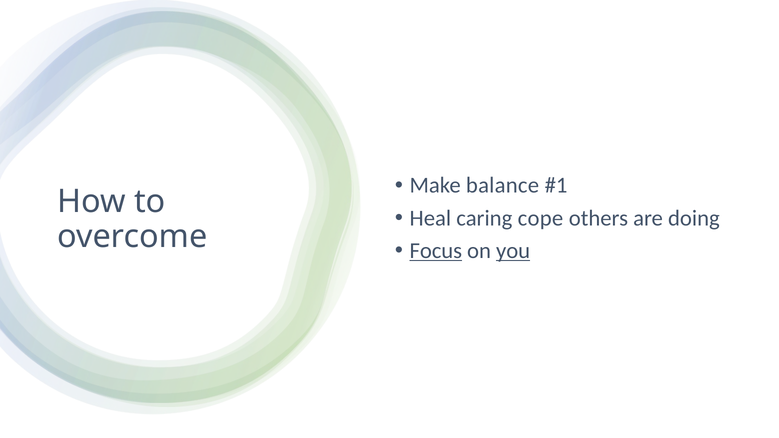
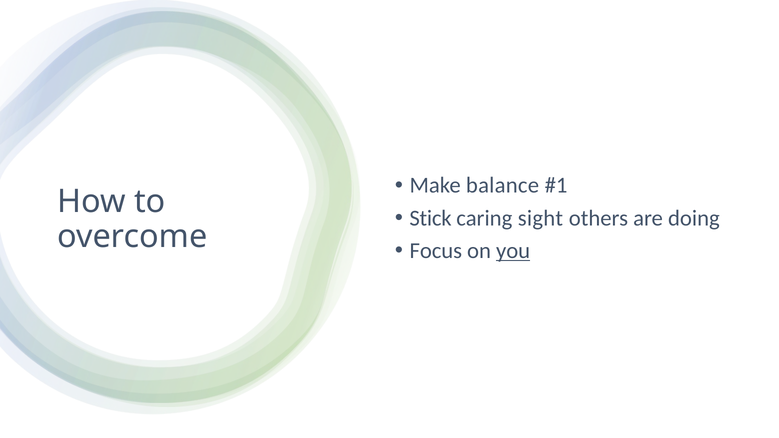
Heal: Heal -> Stick
cope: cope -> sight
Focus underline: present -> none
